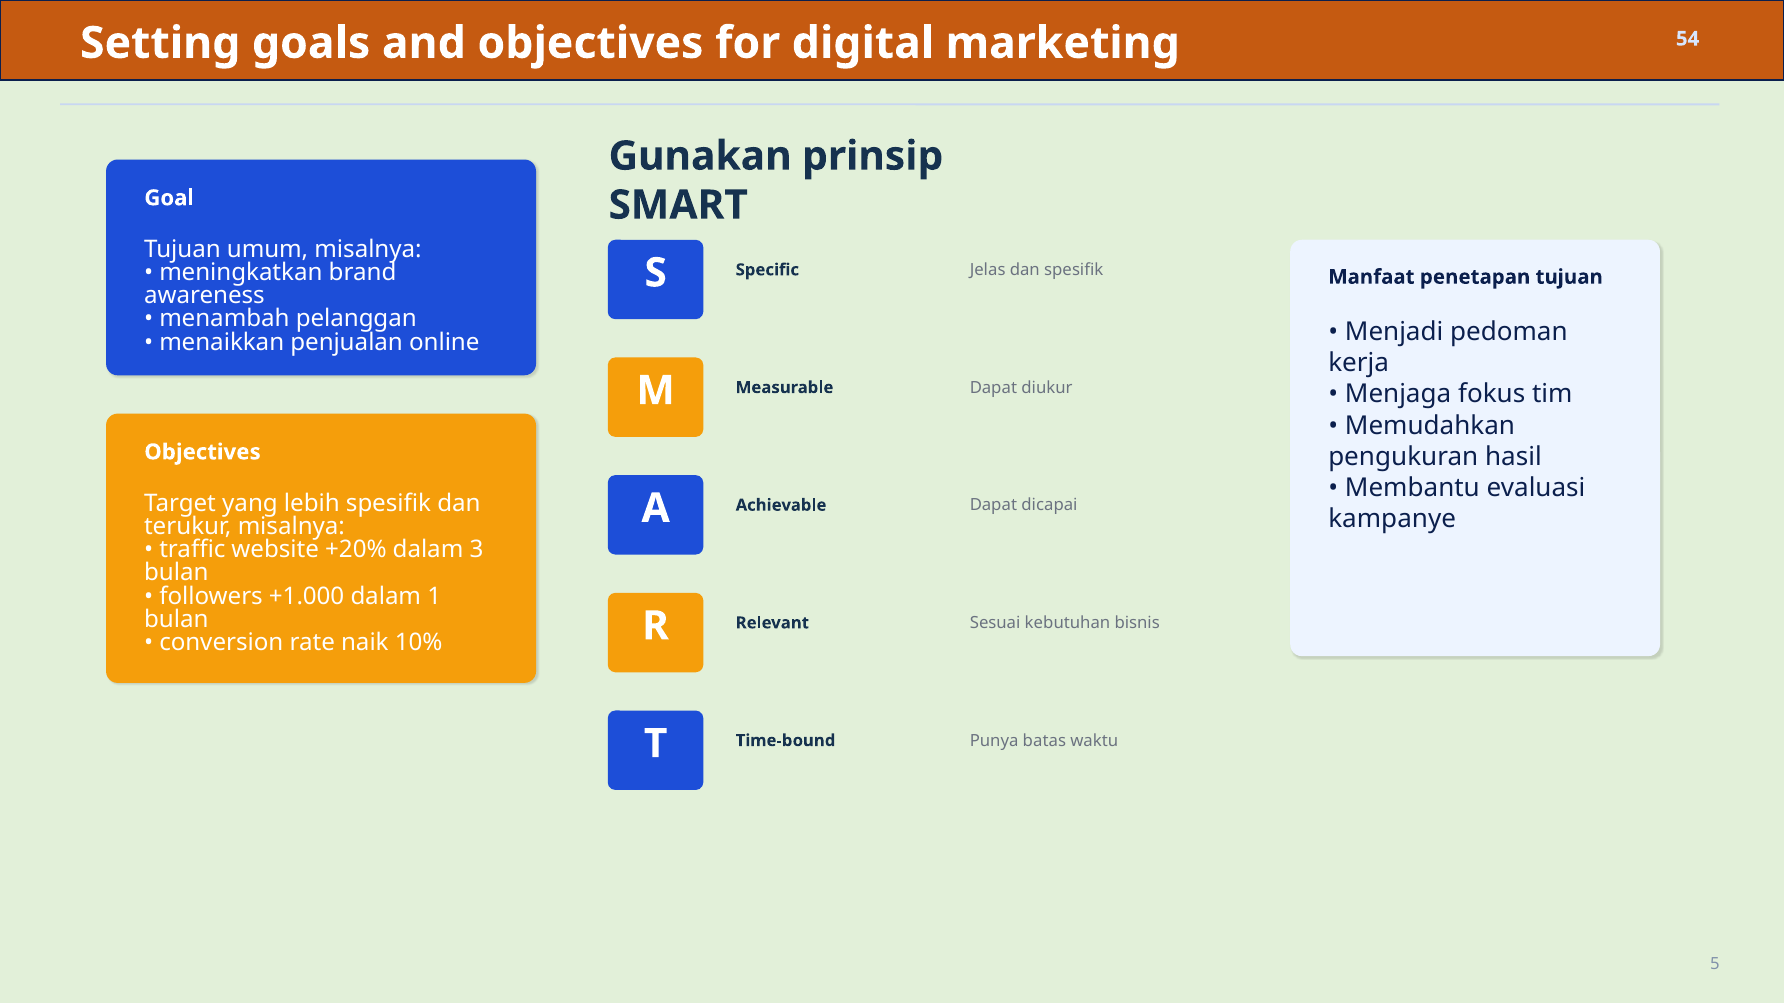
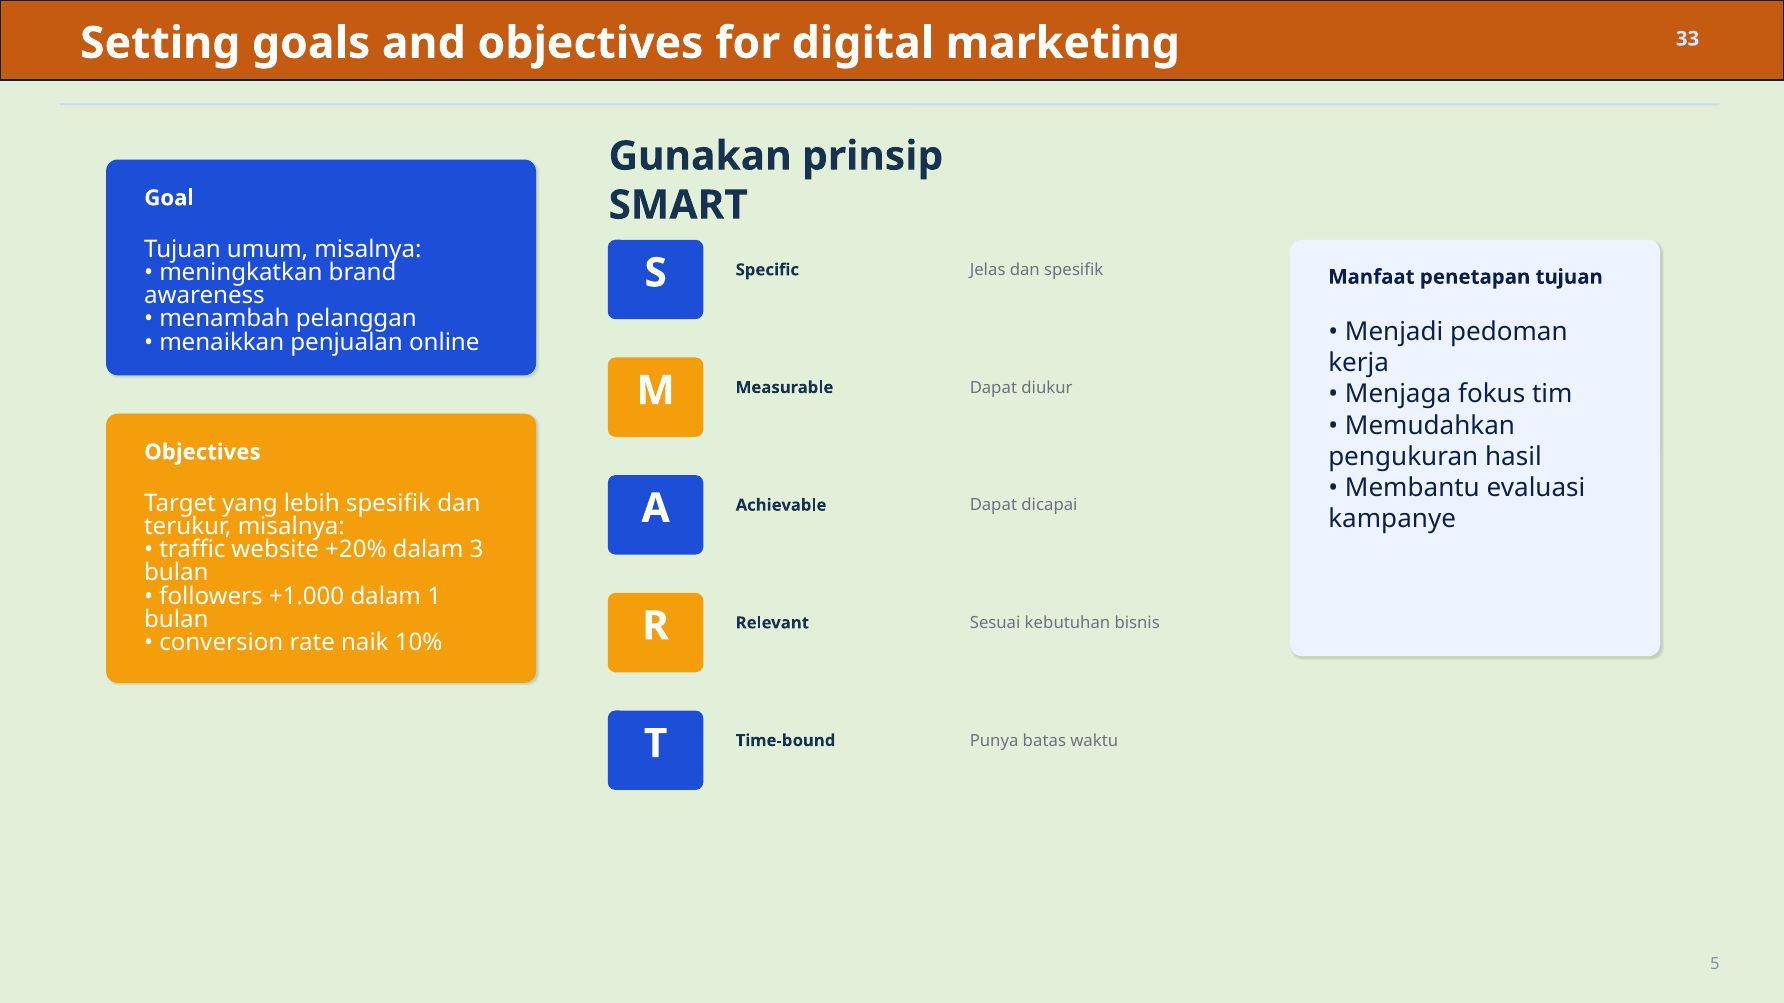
54: 54 -> 33
